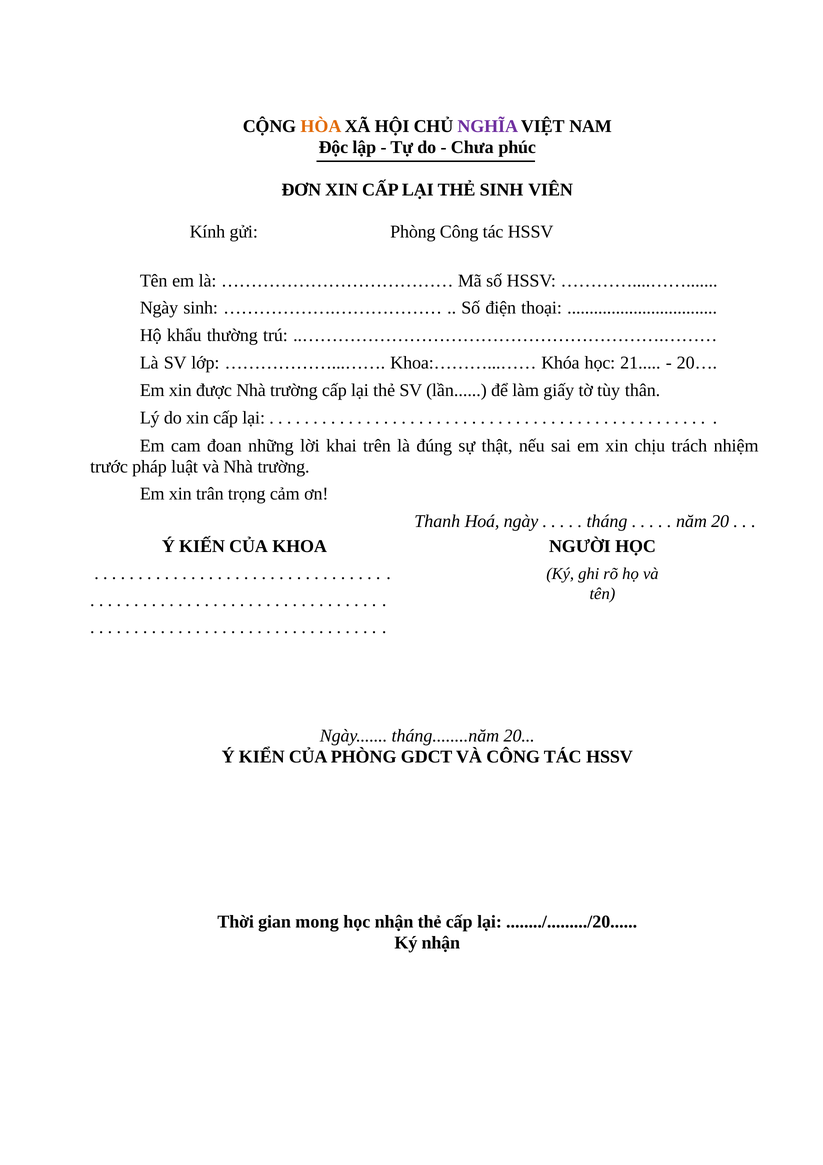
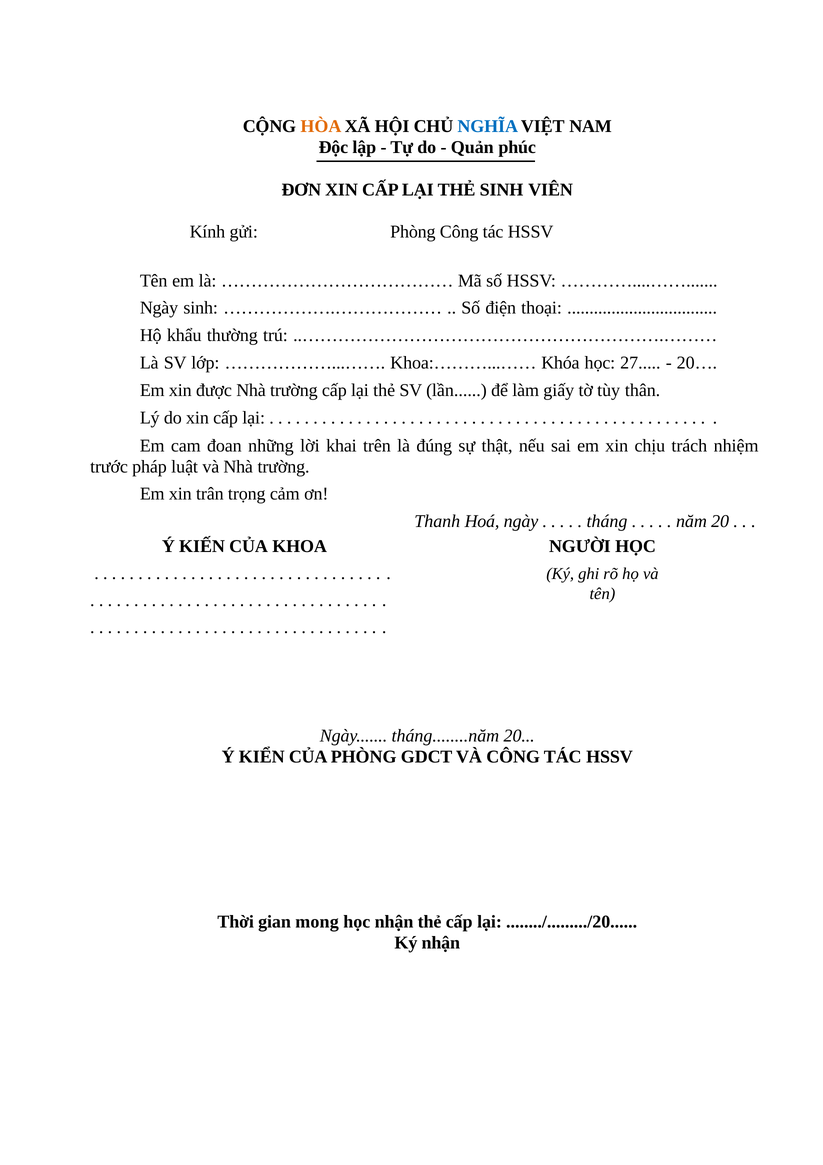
NGHĨA colour: purple -> blue
Chưa: Chưa -> Quản
21: 21 -> 27
